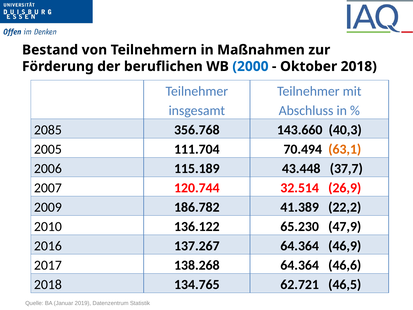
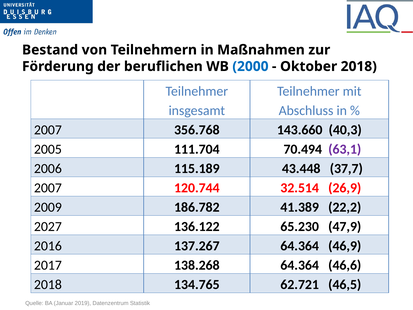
2085 at (48, 130): 2085 -> 2007
63,1 colour: orange -> purple
2010: 2010 -> 2027
